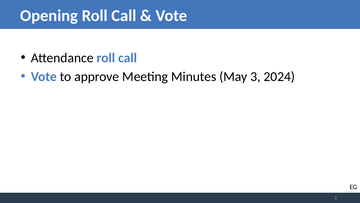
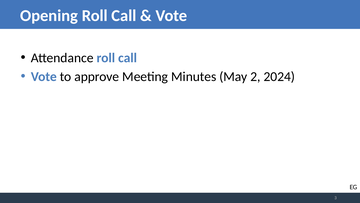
May 3: 3 -> 2
